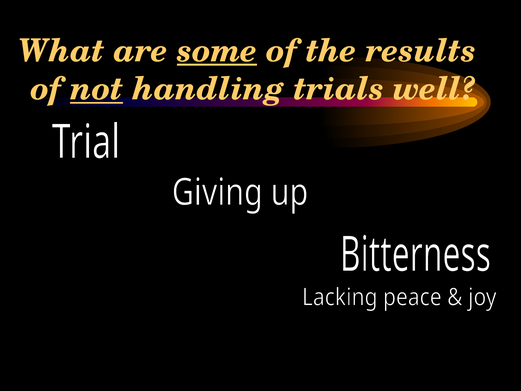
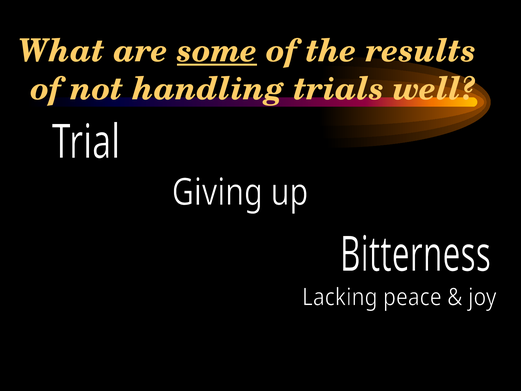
not underline: present -> none
